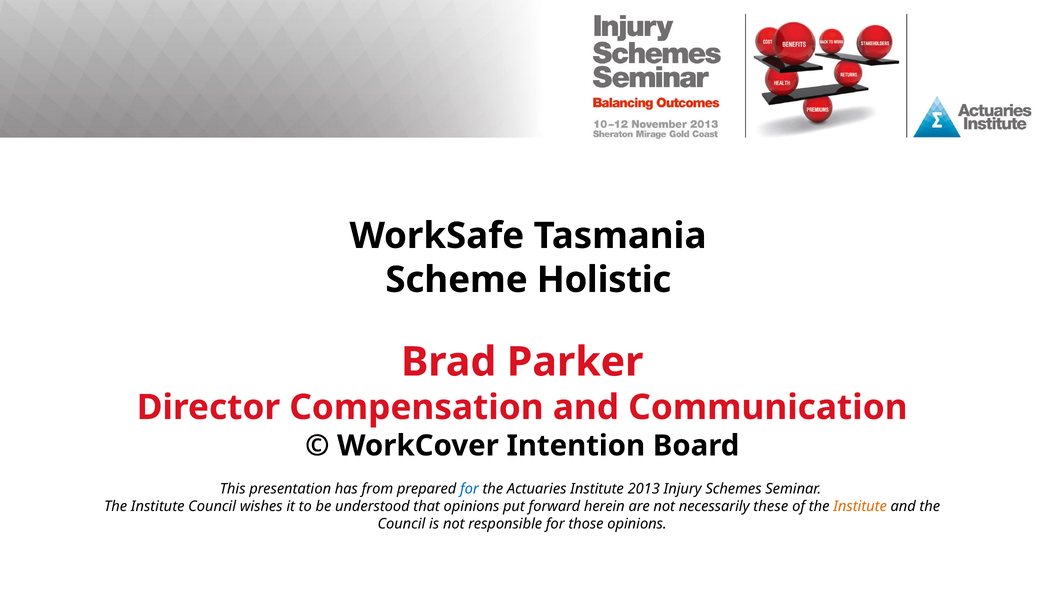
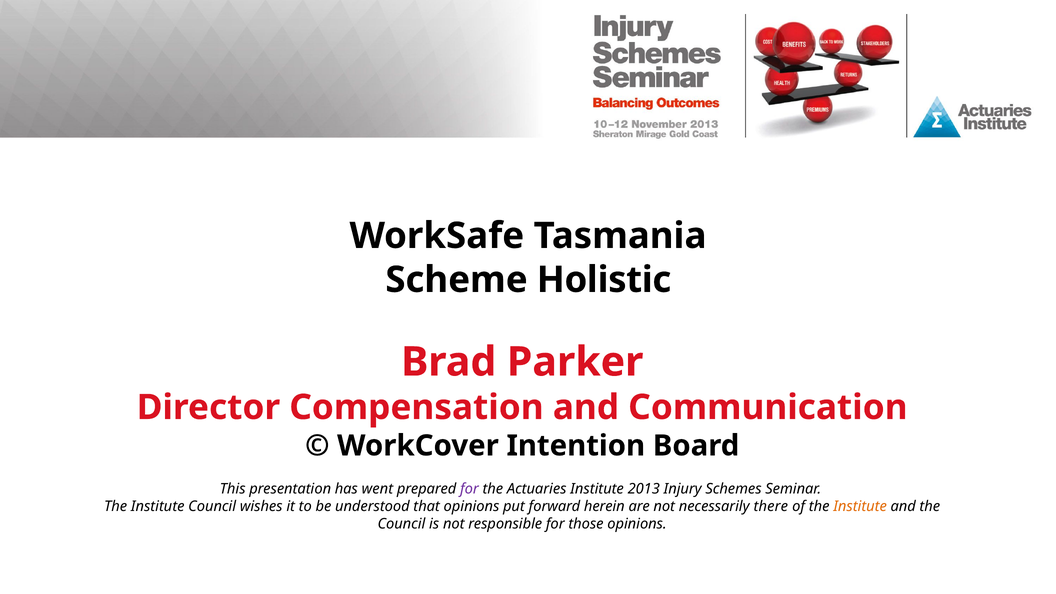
from: from -> went
for at (469, 489) colour: blue -> purple
these: these -> there
